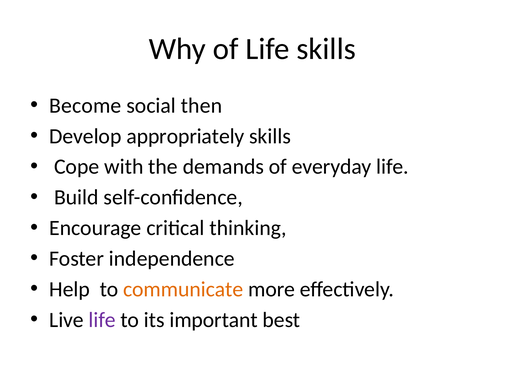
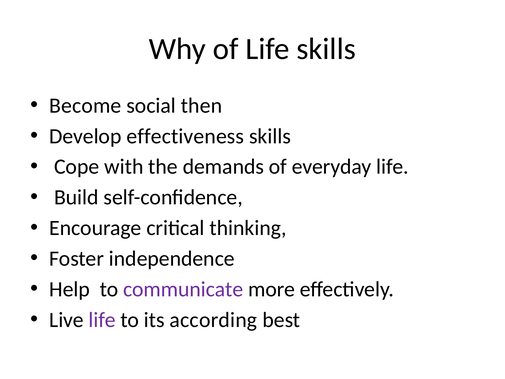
appropriately: appropriately -> effectiveness
communicate colour: orange -> purple
important: important -> according
